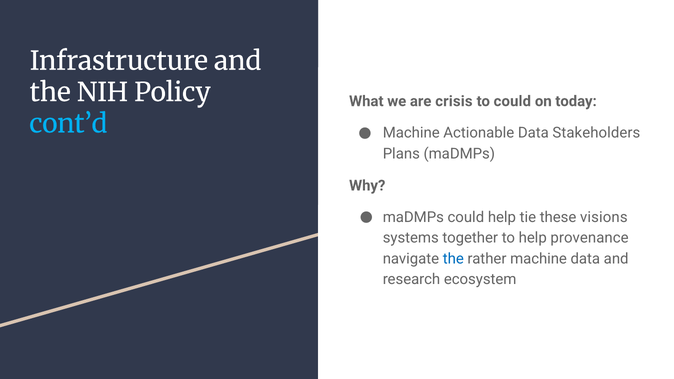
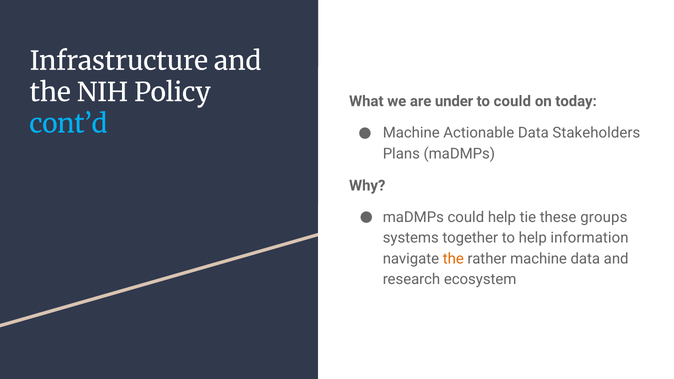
crisis: crisis -> under
visions: visions -> groups
provenance: provenance -> information
the at (453, 259) colour: blue -> orange
